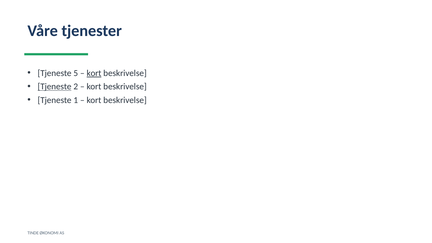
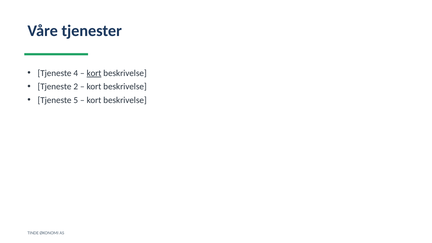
5: 5 -> 4
Tjeneste at (55, 87) underline: present -> none
1: 1 -> 5
